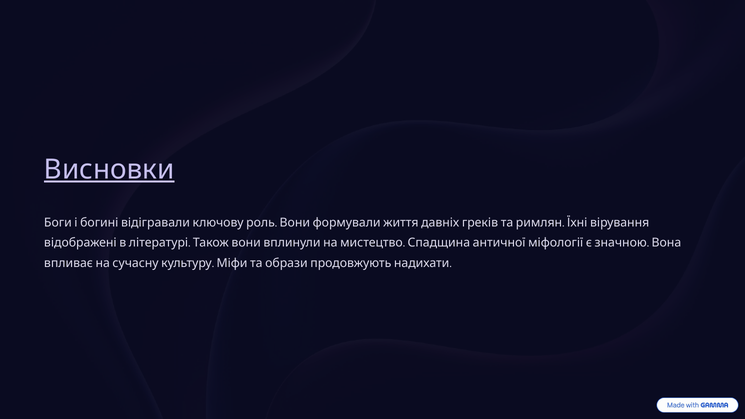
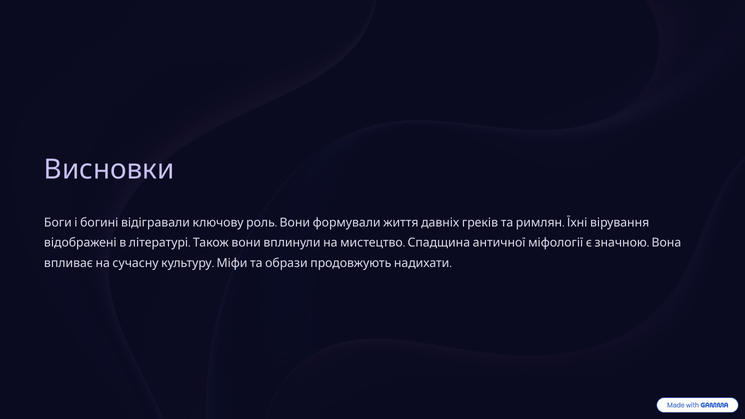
Висновки underline: present -> none
